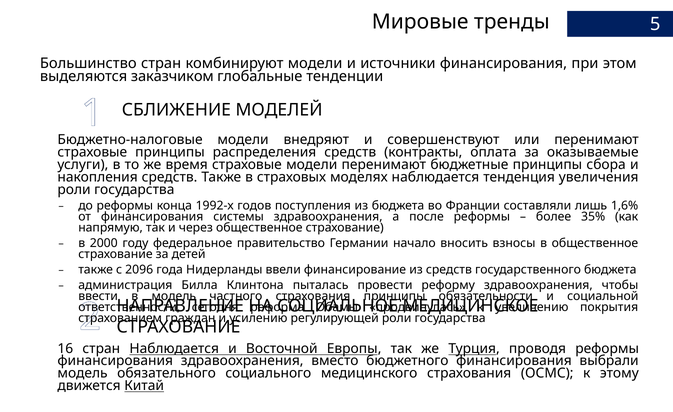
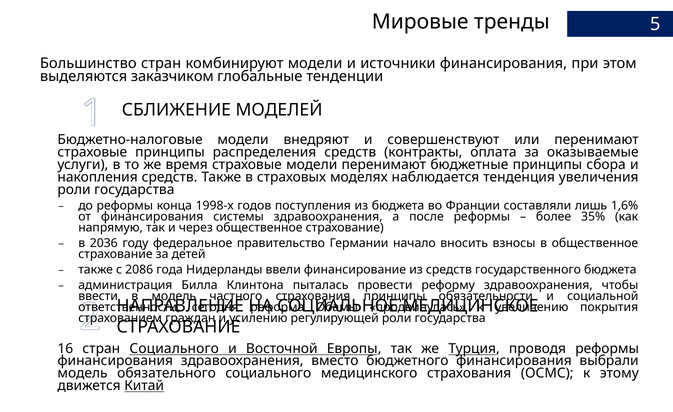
1992-х: 1992-х -> 1998-х
2000: 2000 -> 2036
2096: 2096 -> 2086
стран Наблюдается: Наблюдается -> Социального
